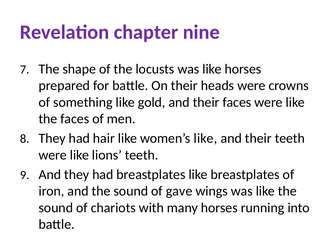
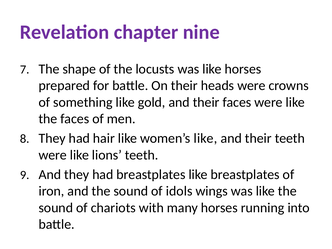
gave: gave -> idols
